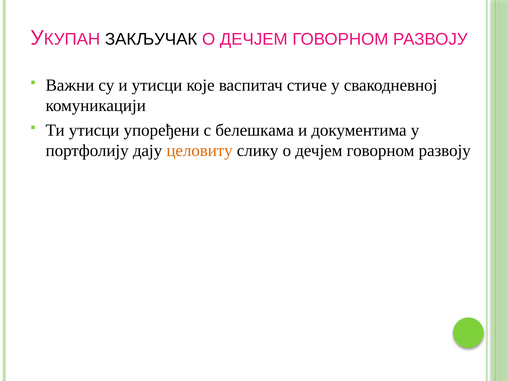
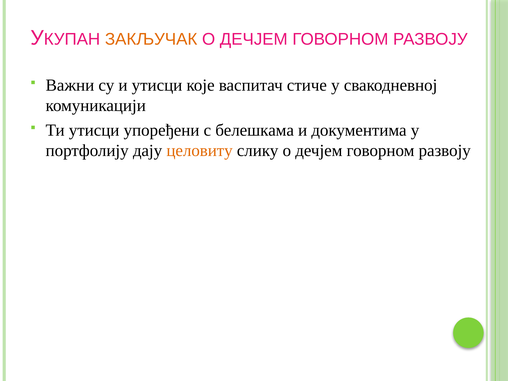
ЗАКЉУЧАК colour: black -> orange
